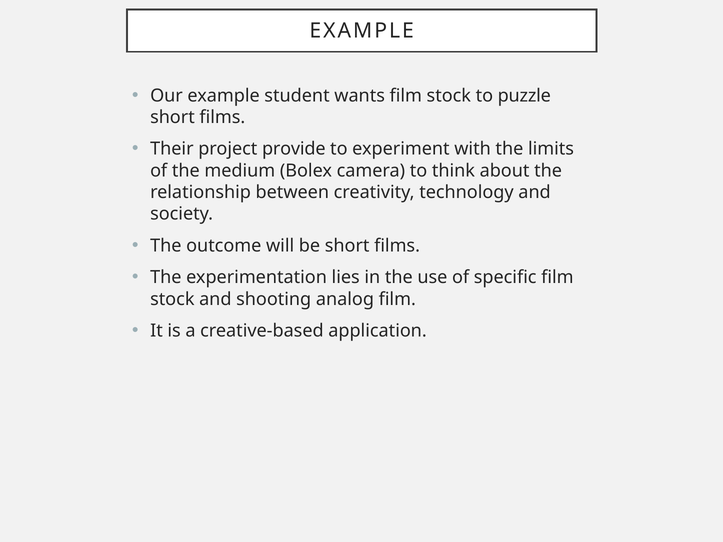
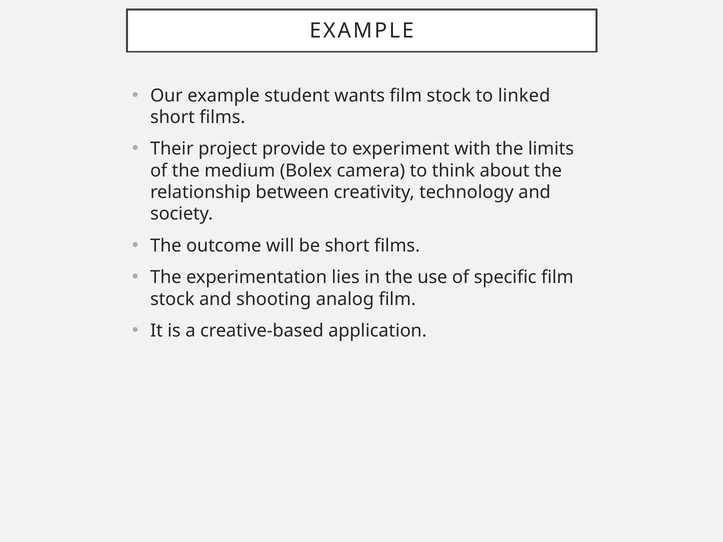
puzzle: puzzle -> linked
